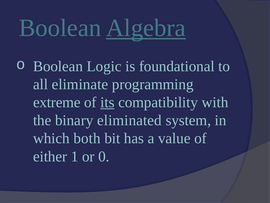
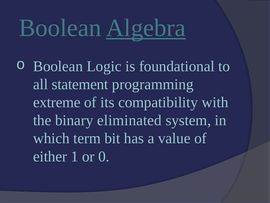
eliminate: eliminate -> statement
its underline: present -> none
both: both -> term
